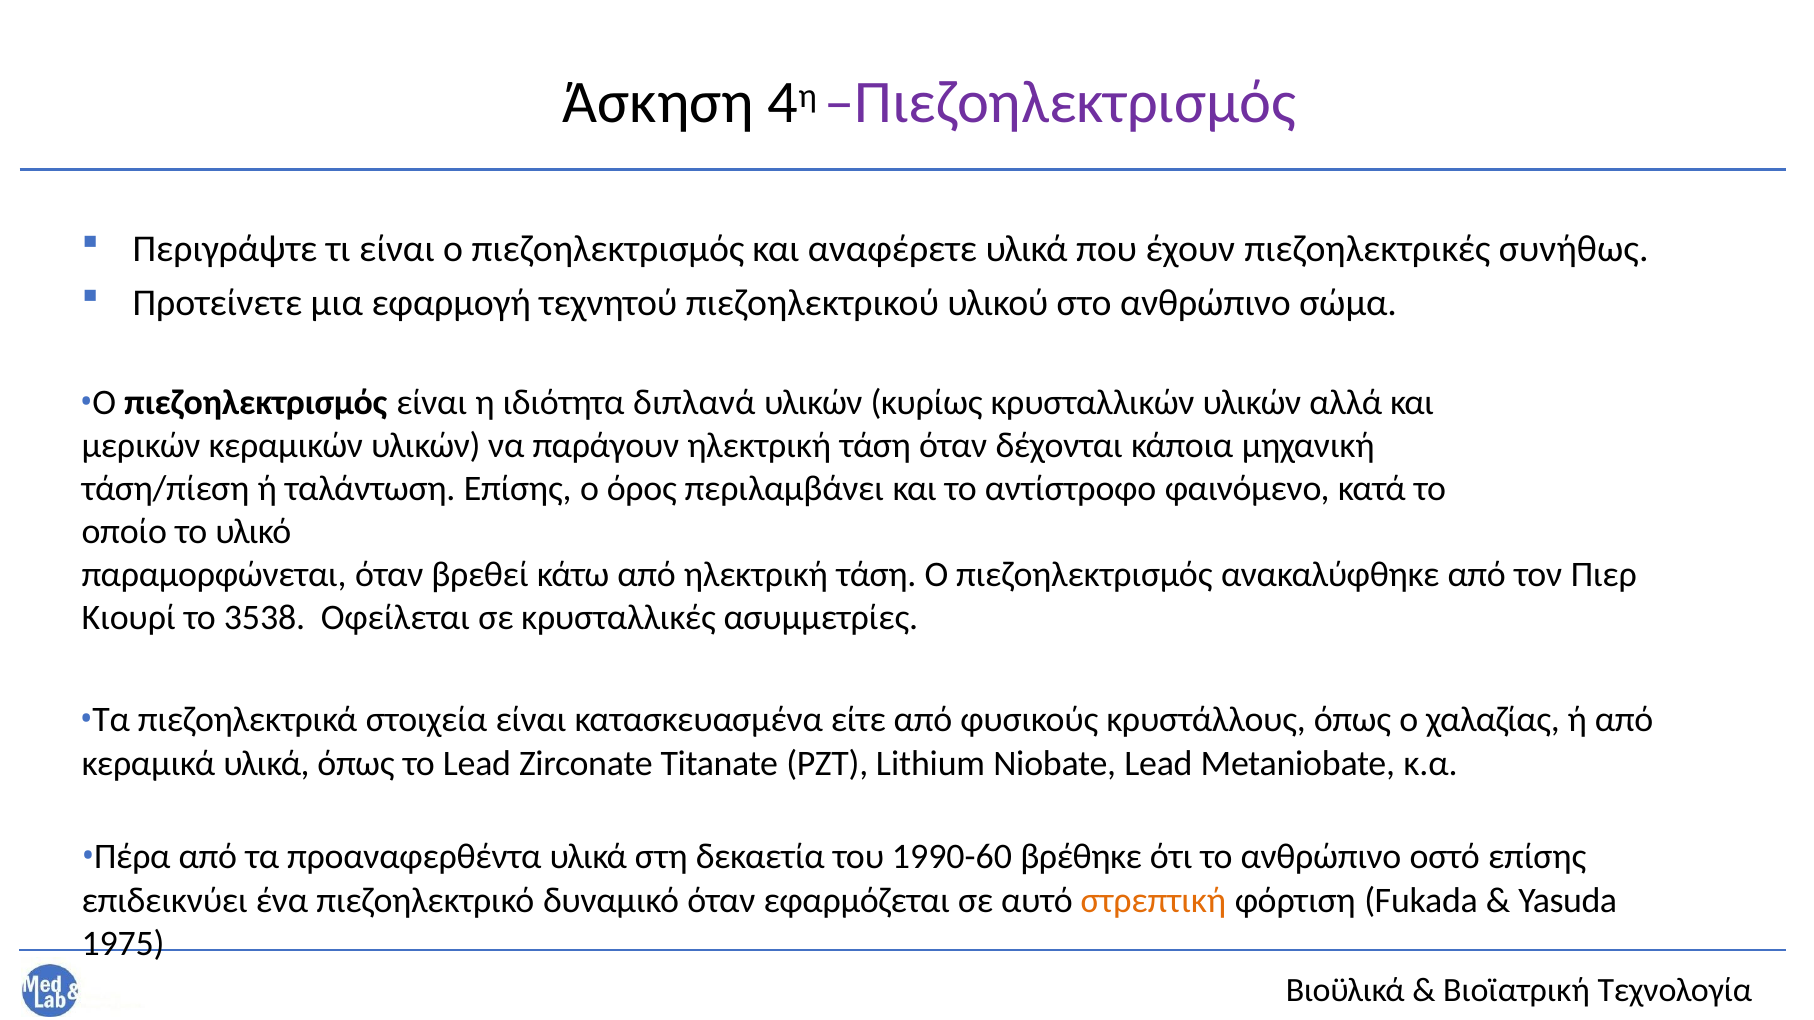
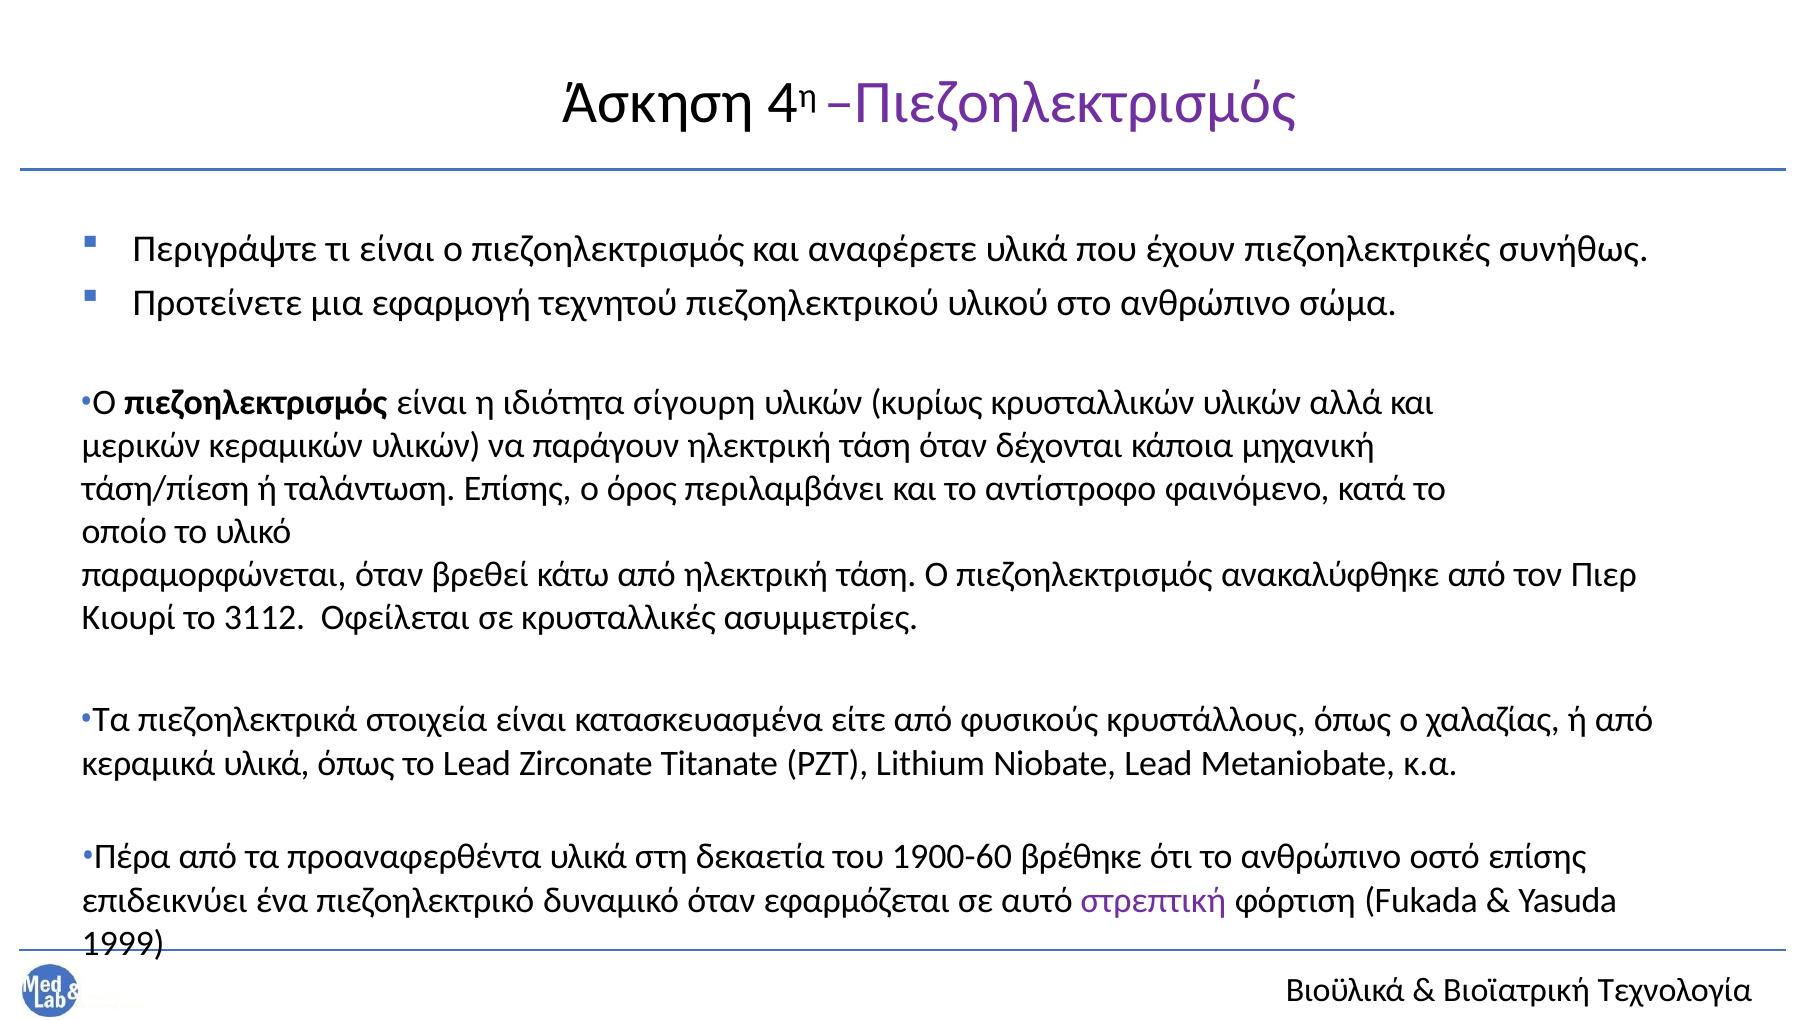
διπλανά: διπλανά -> σίγουρη
3538: 3538 -> 3112
1990-60: 1990-60 -> 1900-60
στρεπτική colour: orange -> purple
1975: 1975 -> 1999
